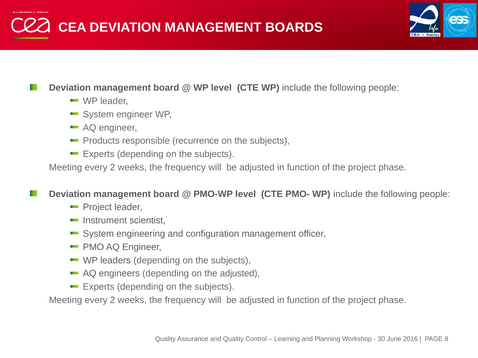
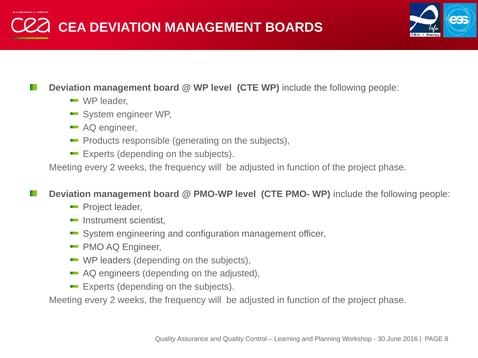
recurrence: recurrence -> generating
